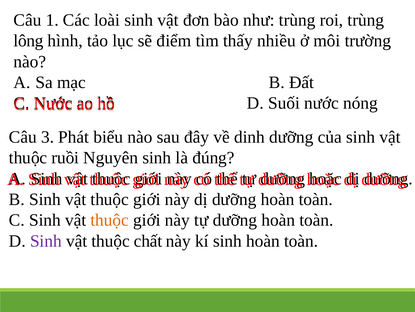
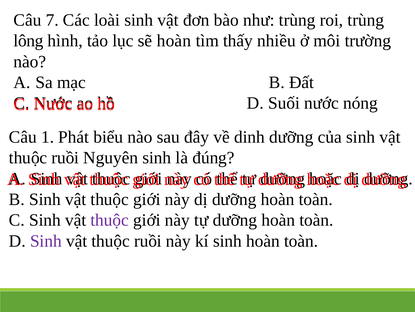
1: 1 -> 7
sẽ điểm: điểm -> hoàn
3: 3 -> 1
thuộc at (110, 220) colour: orange -> purple
chất at (148, 240): chất -> ruồi
